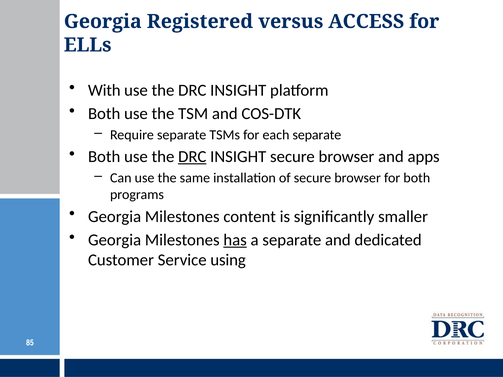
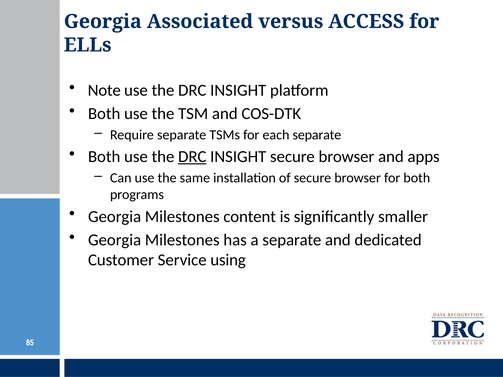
Registered: Registered -> Associated
With: With -> Note
has underline: present -> none
